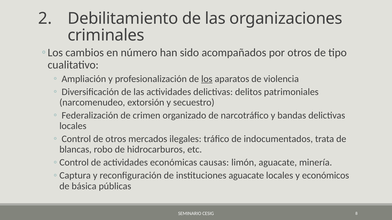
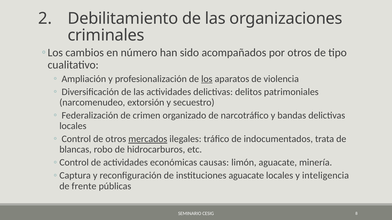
mercados underline: none -> present
económicos: económicos -> inteligencia
básica: básica -> frente
